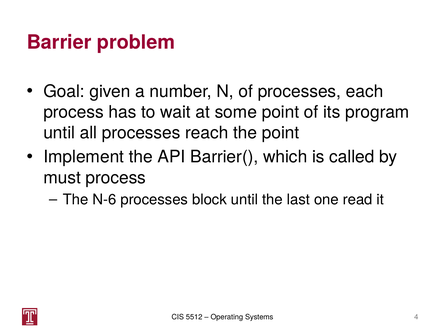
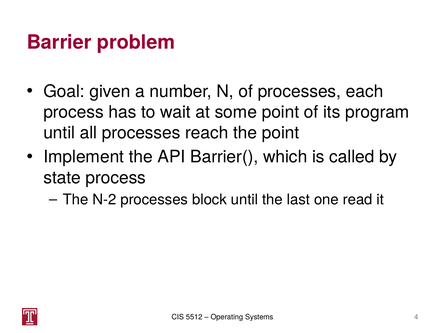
must: must -> state
N-6: N-6 -> N-2
